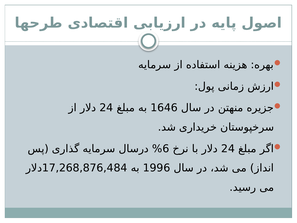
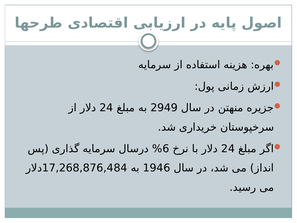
1646: 1646 -> 2949
1996: 1996 -> 1946
